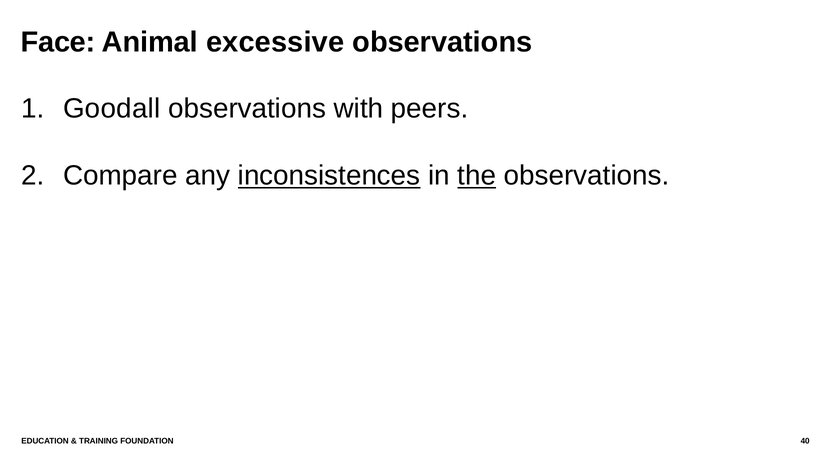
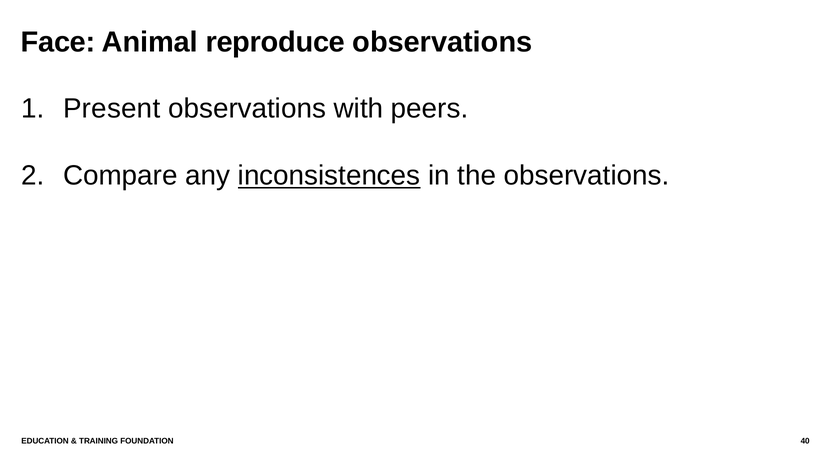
excessive: excessive -> reproduce
Goodall: Goodall -> Present
the underline: present -> none
